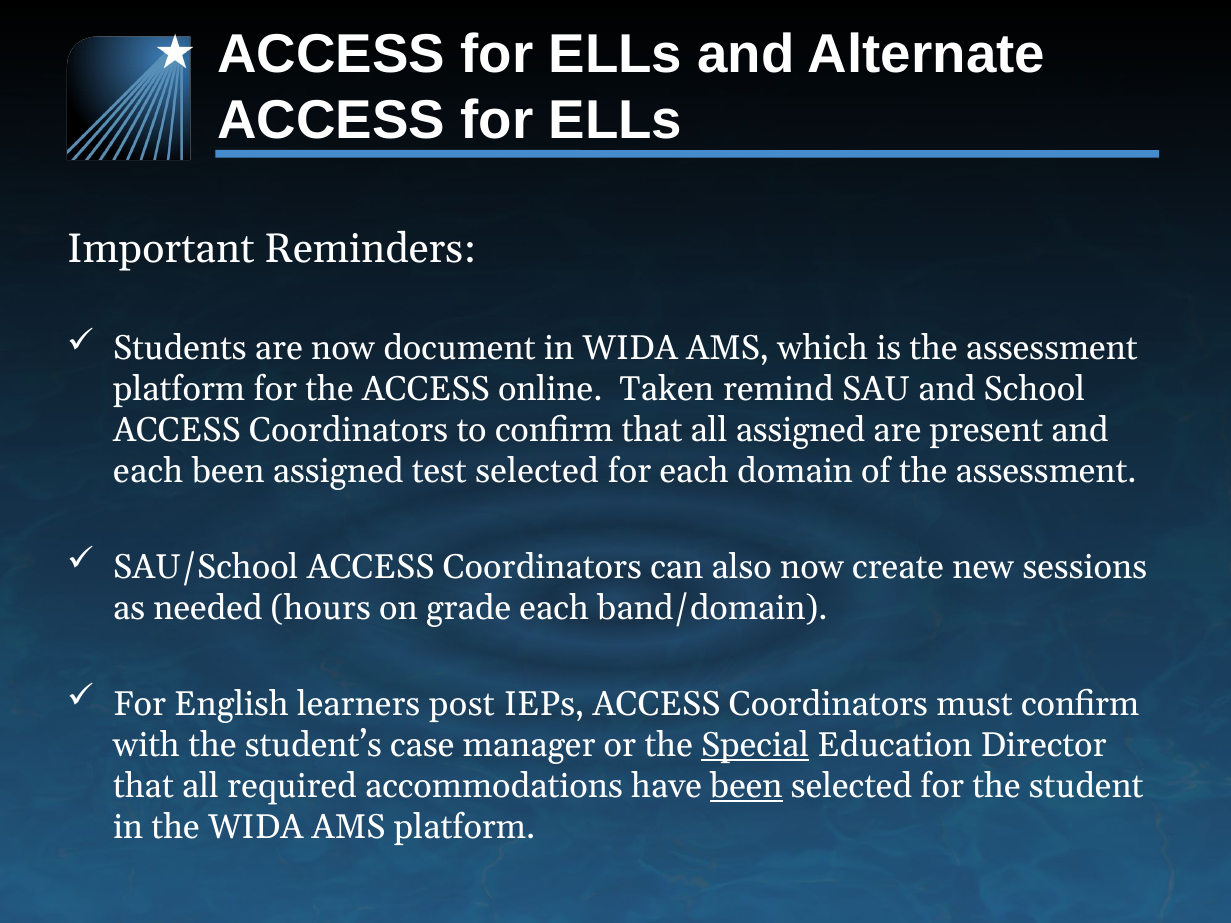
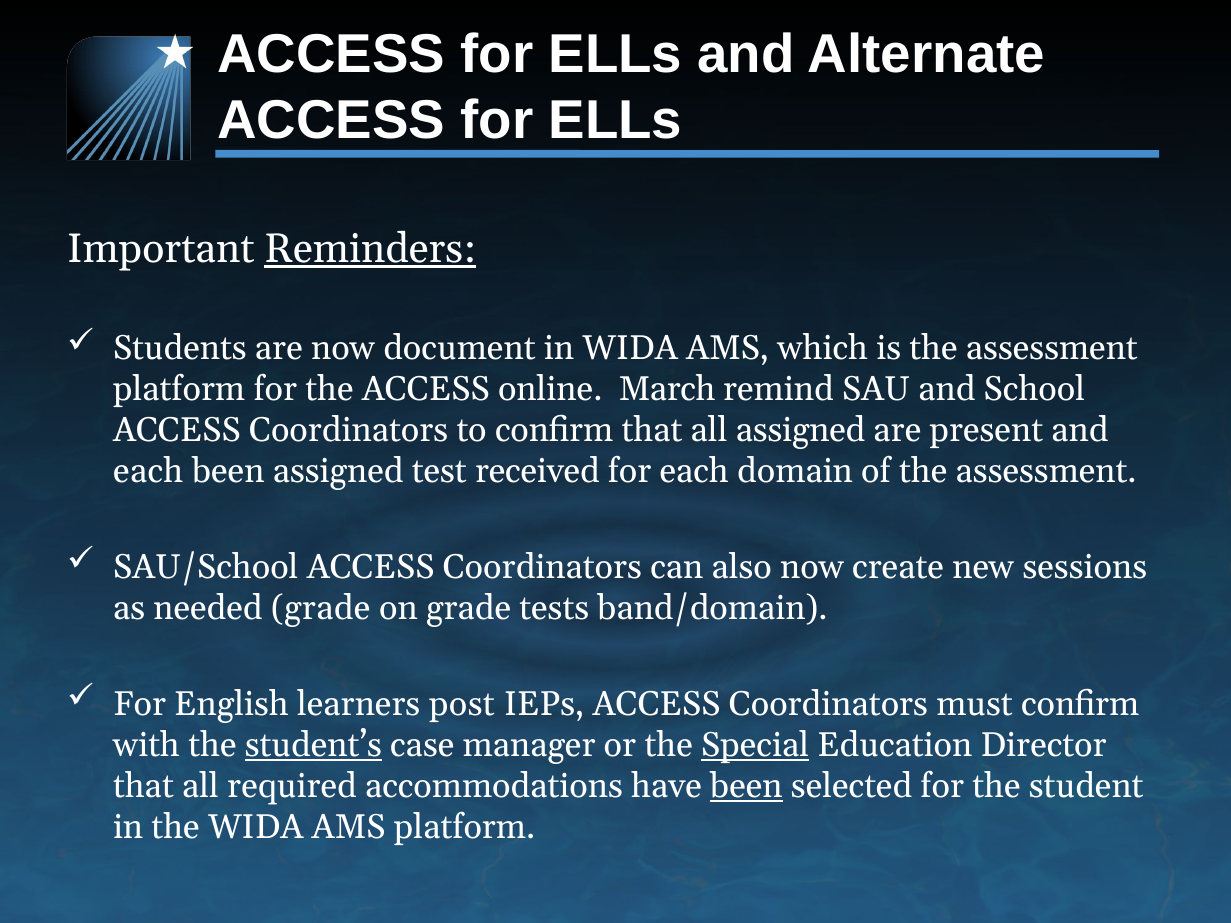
Reminders underline: none -> present
Taken: Taken -> March
test selected: selected -> received
needed hours: hours -> grade
grade each: each -> tests
student’s underline: none -> present
